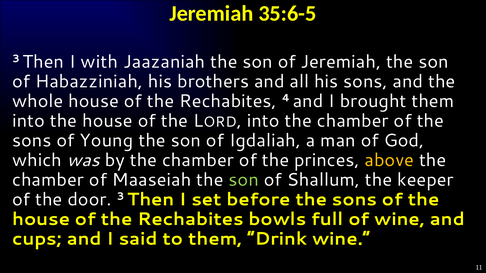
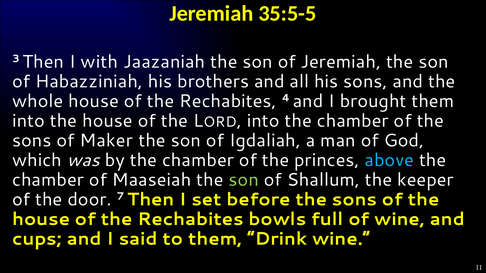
35:6-5: 35:6-5 -> 35:5-5
Young: Young -> Maker
above colour: yellow -> light blue
door 3: 3 -> 7
